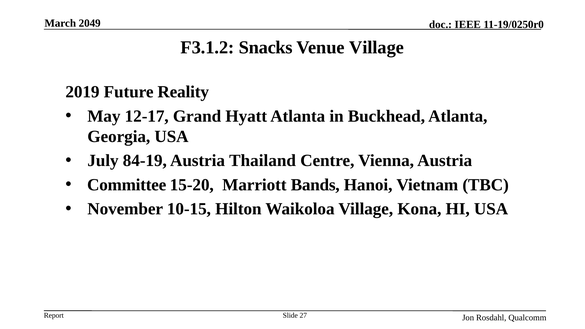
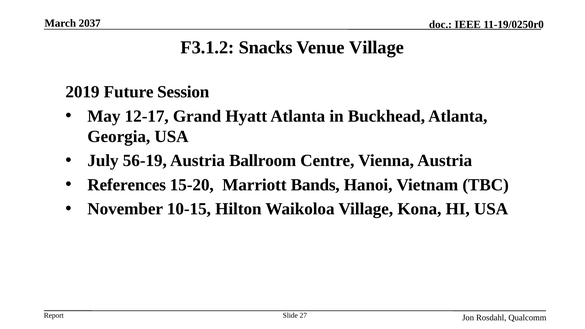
2049: 2049 -> 2037
Reality: Reality -> Session
84-19: 84-19 -> 56-19
Thailand: Thailand -> Ballroom
Committee: Committee -> References
